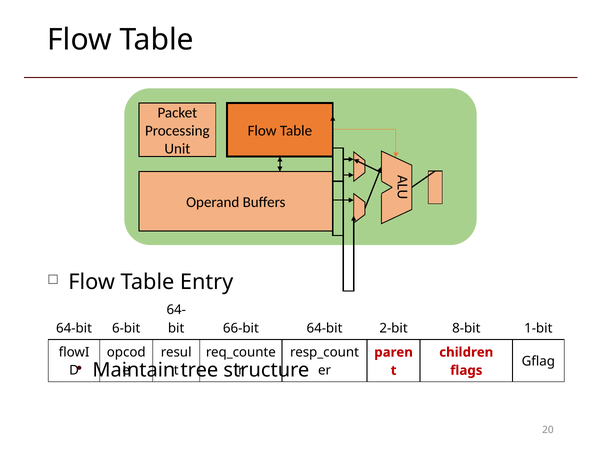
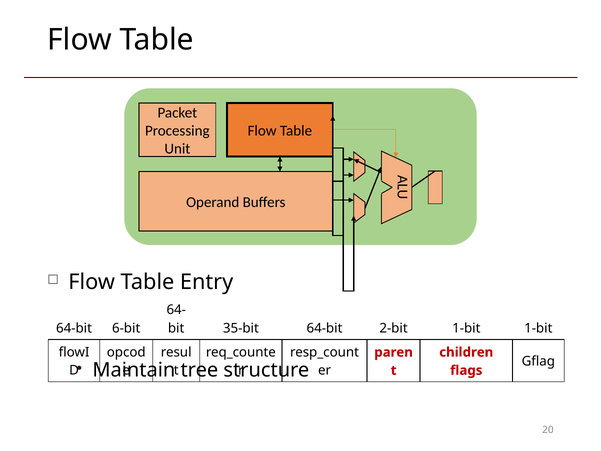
66-bit: 66-bit -> 35-bit
2-bit 8-bit: 8-bit -> 1-bit
